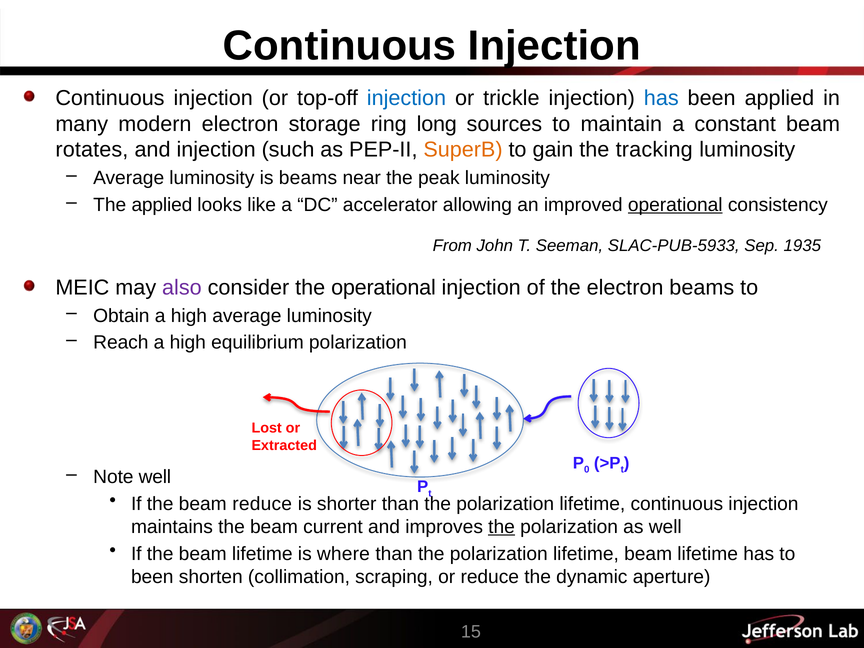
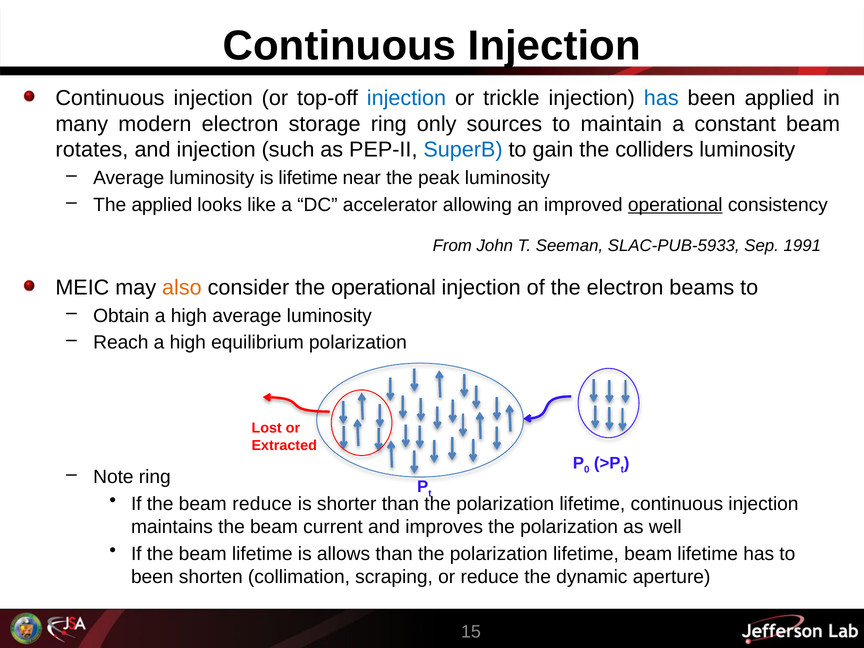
long: long -> only
SuperB colour: orange -> blue
tracking: tracking -> colliders
is beams: beams -> lifetime
1935: 1935 -> 1991
also colour: purple -> orange
Note well: well -> ring
the at (502, 527) underline: present -> none
where: where -> allows
